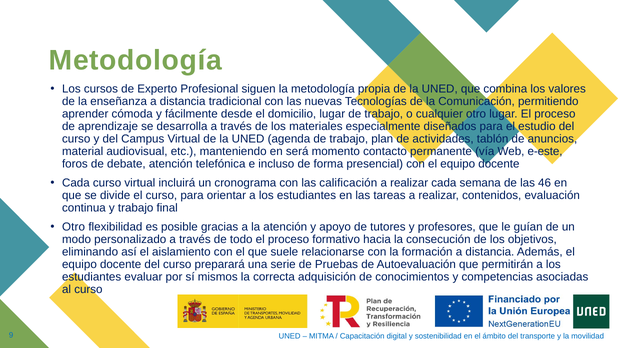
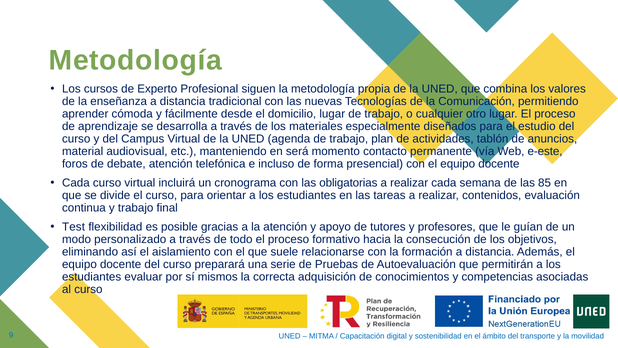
calificación: calificación -> obligatorias
46: 46 -> 85
Otro at (74, 227): Otro -> Test
